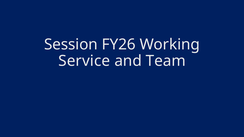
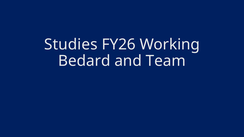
Session: Session -> Studies
Service: Service -> Bedard
